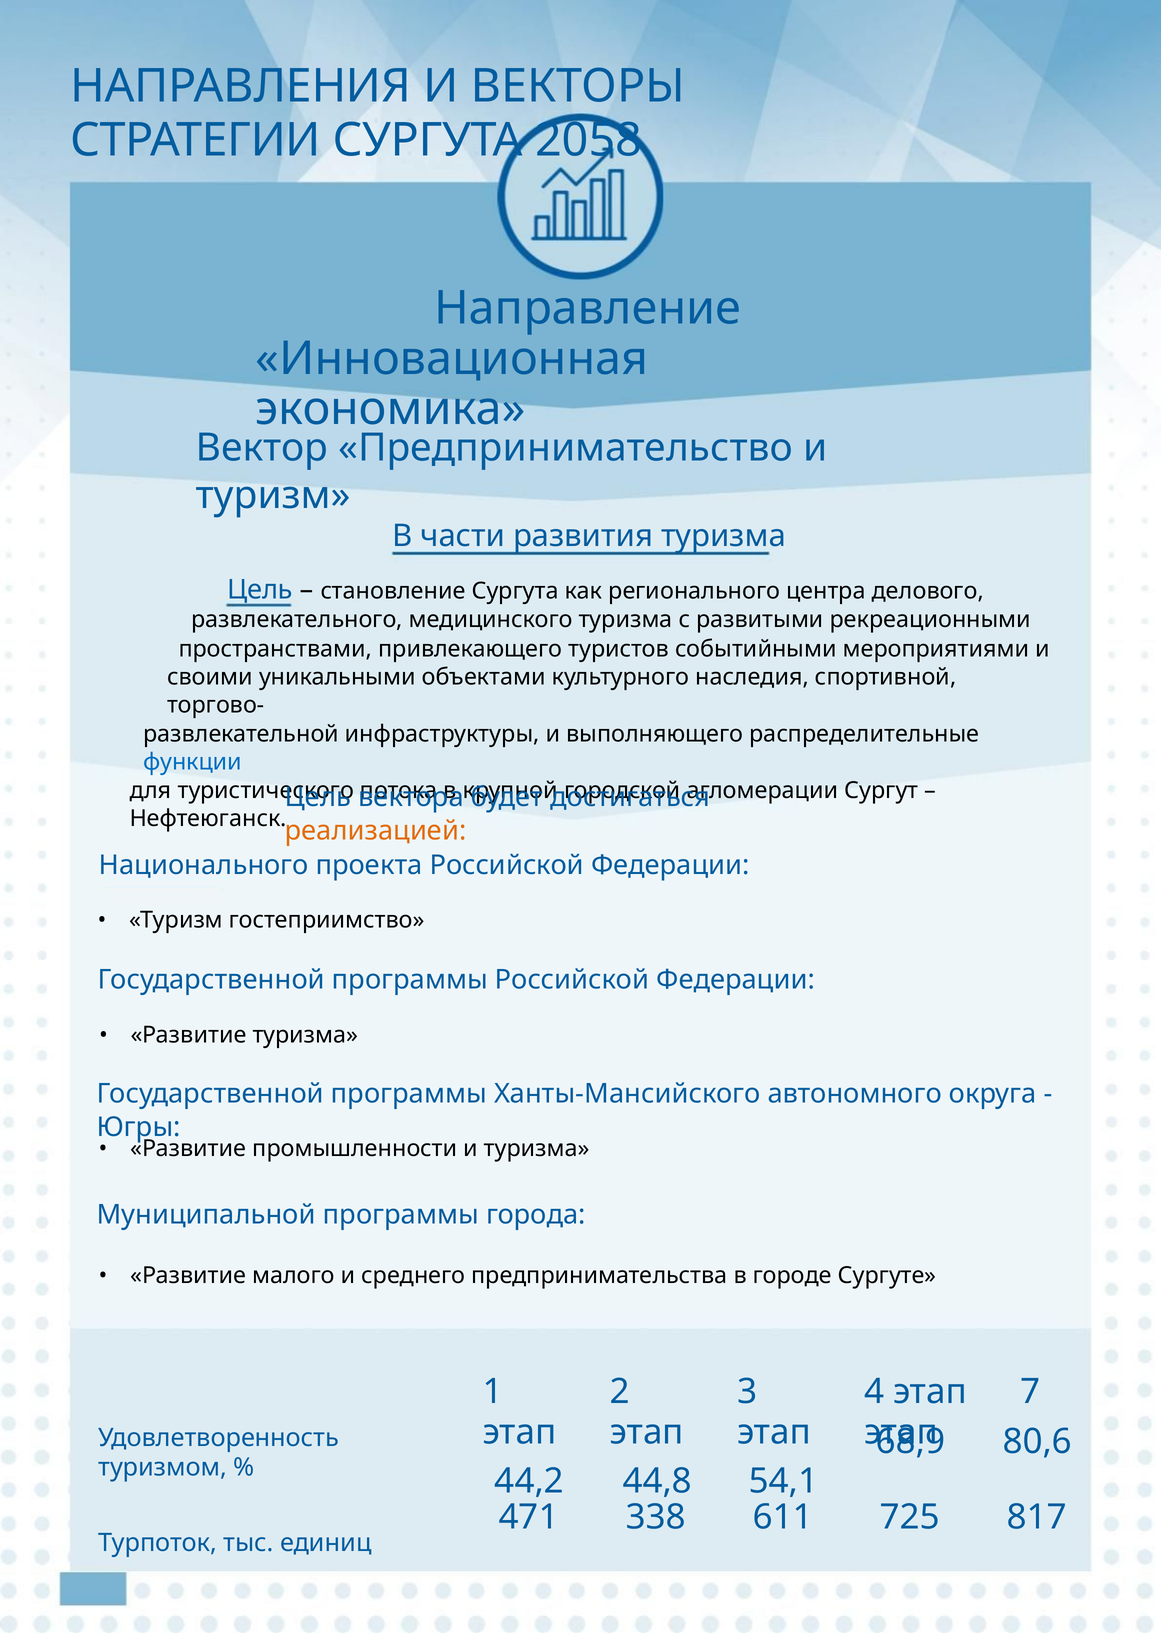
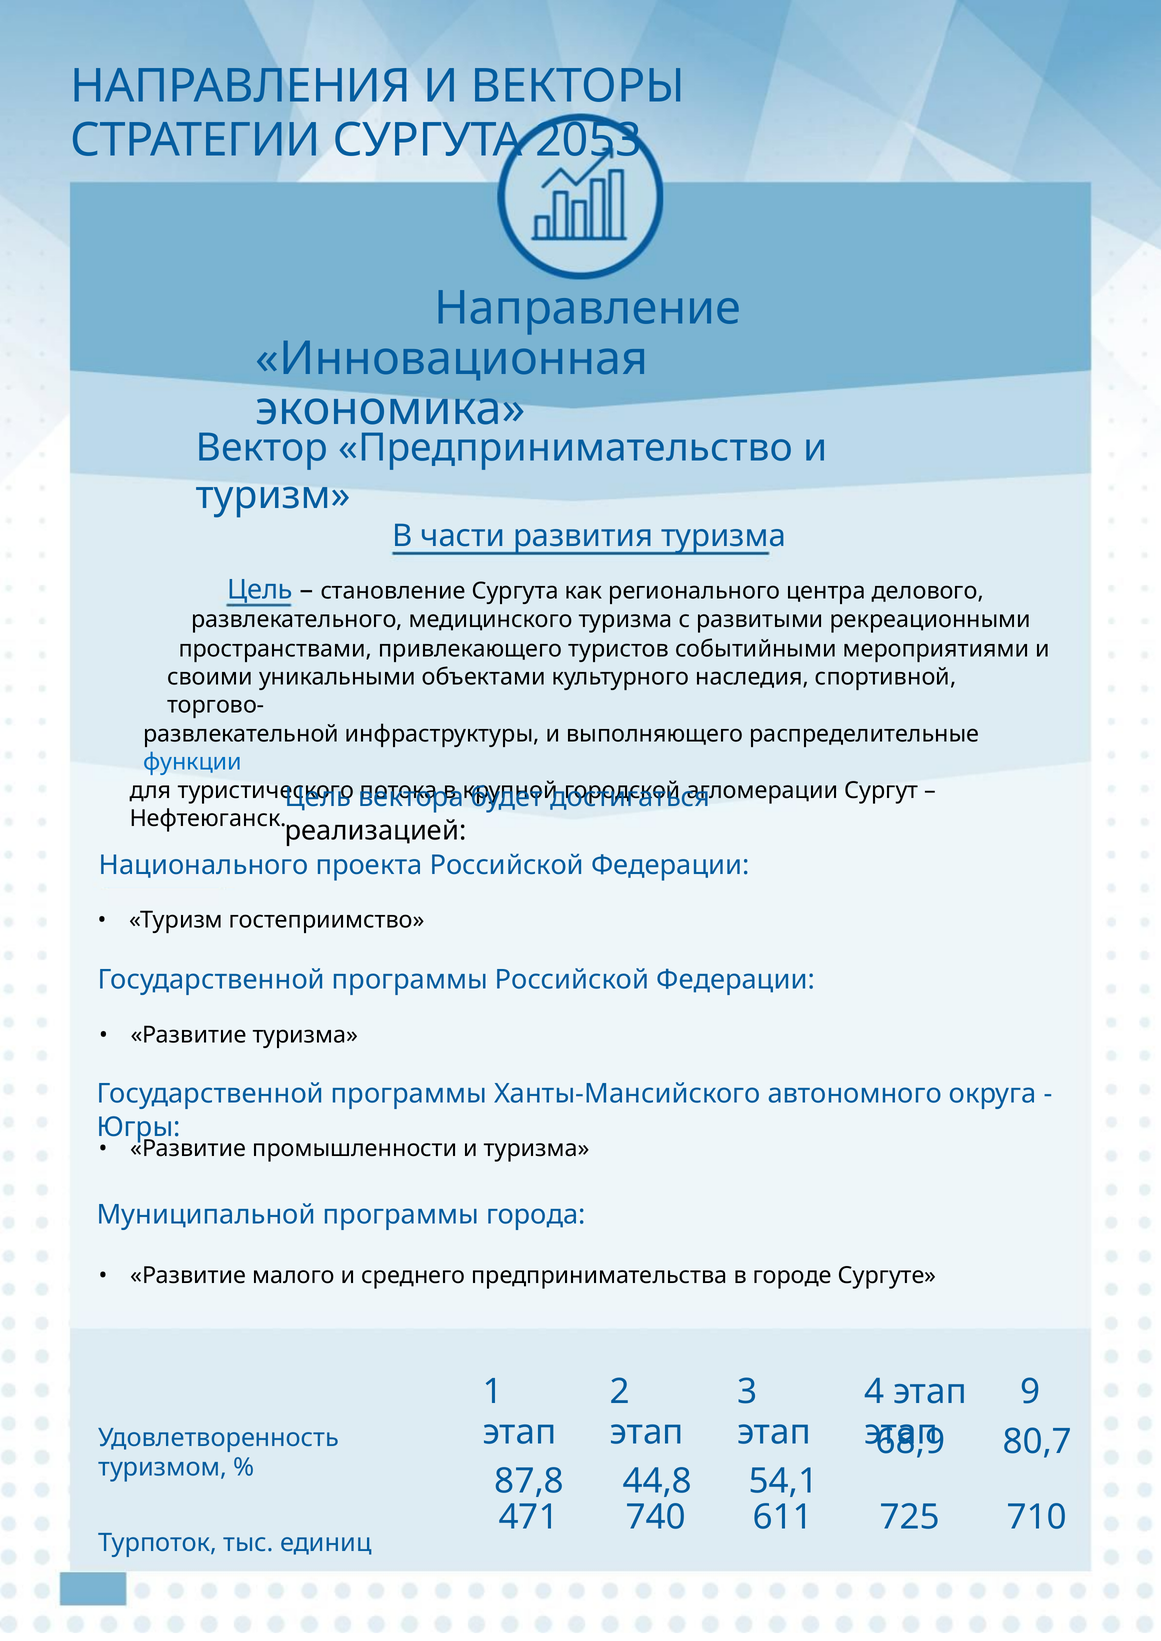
2058: 2058 -> 2053
реализацией colour: orange -> black
7: 7 -> 9
80,6: 80,6 -> 80,7
44,2: 44,2 -> 87,8
338: 338 -> 740
817: 817 -> 710
